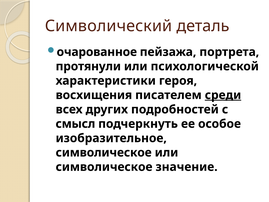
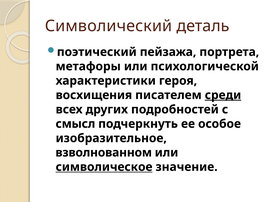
очарованное: очарованное -> поэтический
протянули: протянули -> метафоры
символическое at (104, 152): символическое -> взволнованном
символическое at (104, 167) underline: none -> present
